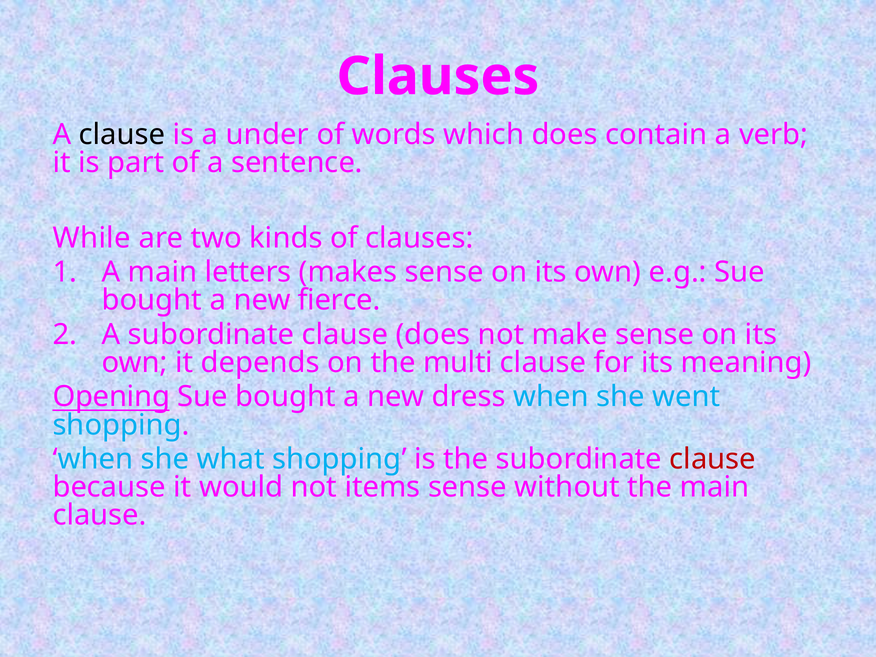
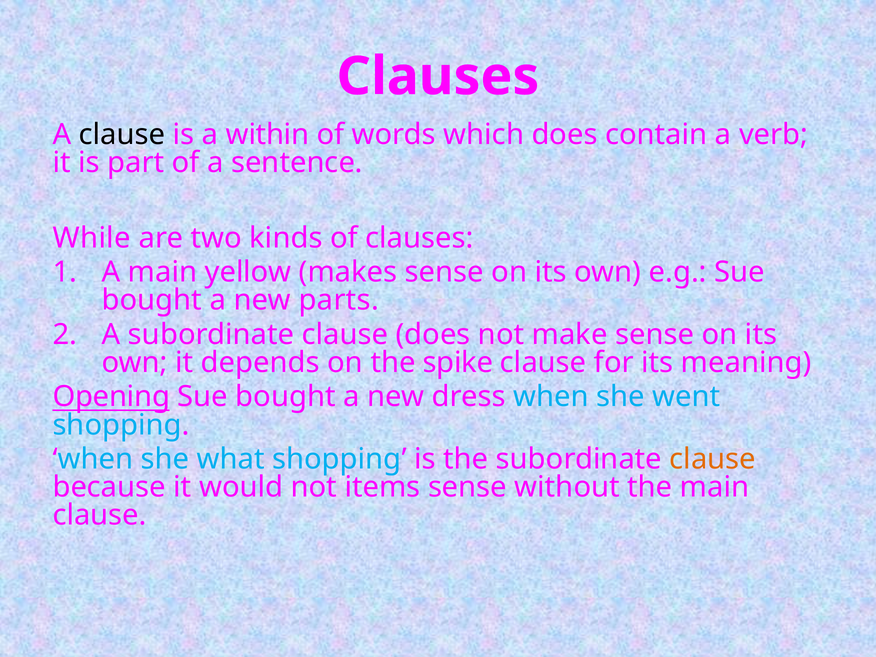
under: under -> within
letters: letters -> yellow
fierce: fierce -> parts
multi: multi -> spike
clause at (713, 459) colour: red -> orange
